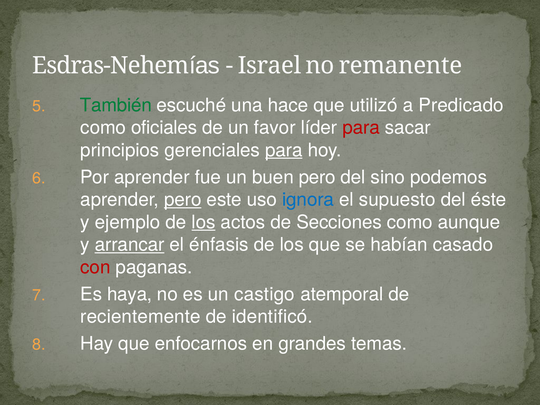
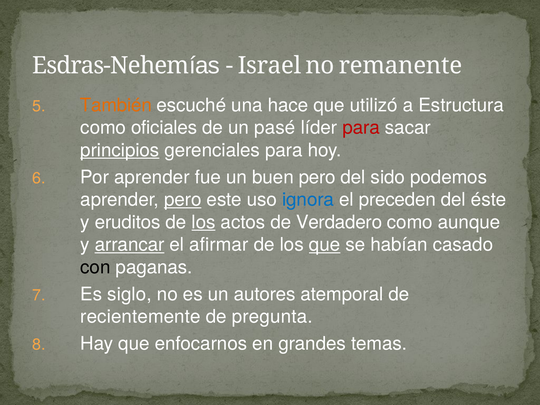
También colour: green -> orange
Predicado: Predicado -> Estructura
favor: favor -> pasé
principios underline: none -> present
para at (284, 150) underline: present -> none
sino: sino -> sido
supuesto: supuesto -> preceden
ejemplo: ejemplo -> eruditos
Secciones: Secciones -> Verdadero
énfasis: énfasis -> afirmar
que at (325, 245) underline: none -> present
con colour: red -> black
haya: haya -> siglo
castigo: castigo -> autores
identificó: identificó -> pregunta
